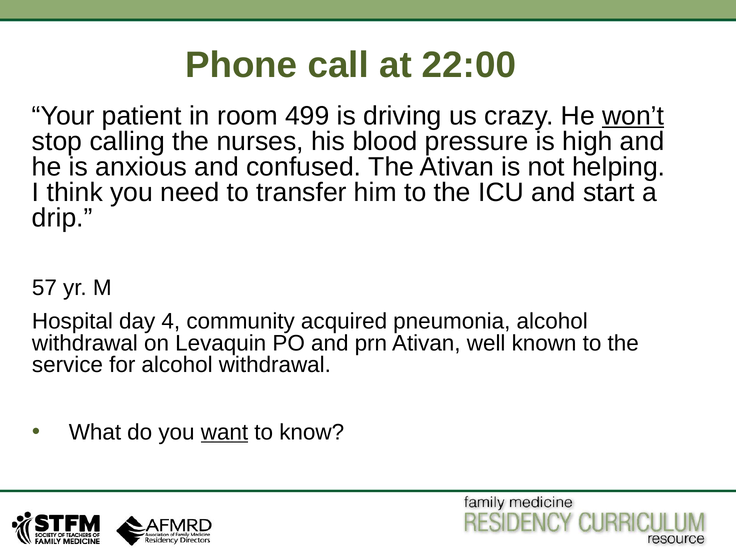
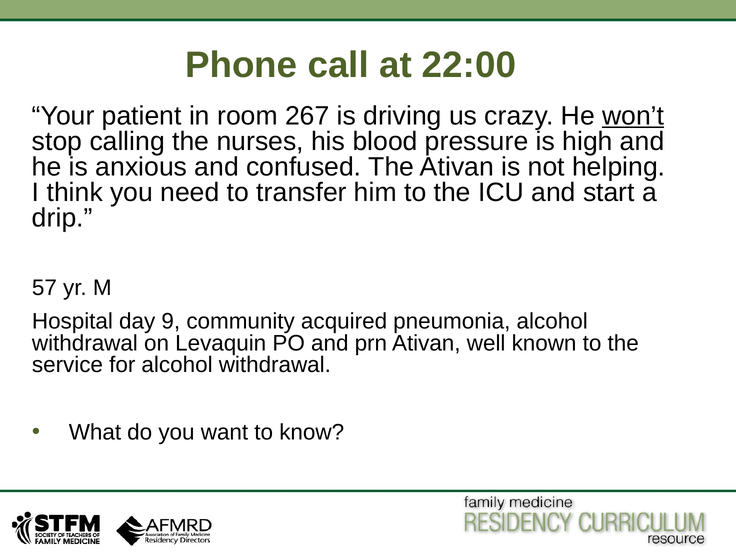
499: 499 -> 267
4: 4 -> 9
want underline: present -> none
